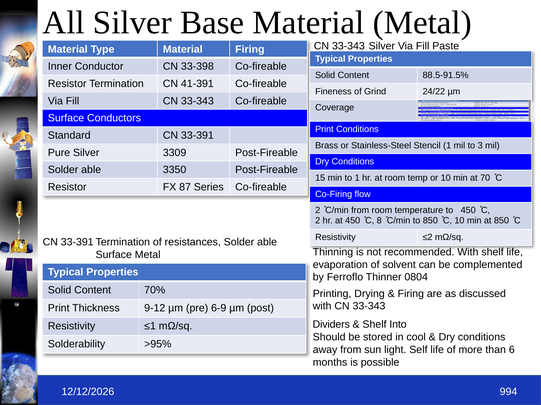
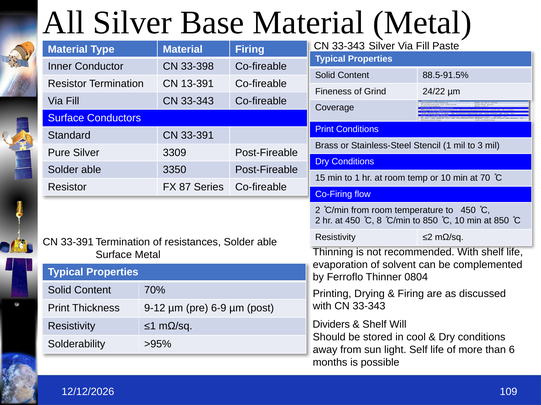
41-391: 41-391 -> 13-391
Into: Into -> Will
994: 994 -> 109
